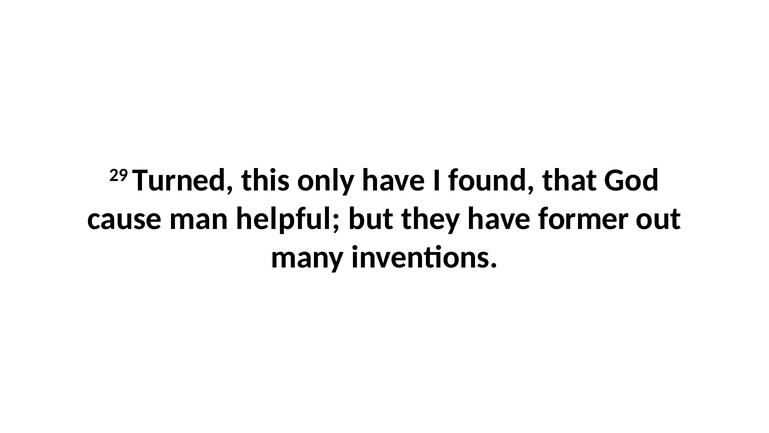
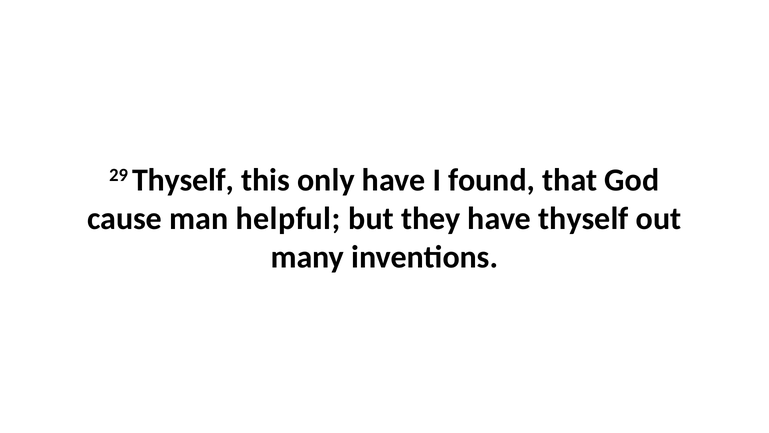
29 Turned: Turned -> Thyself
have former: former -> thyself
